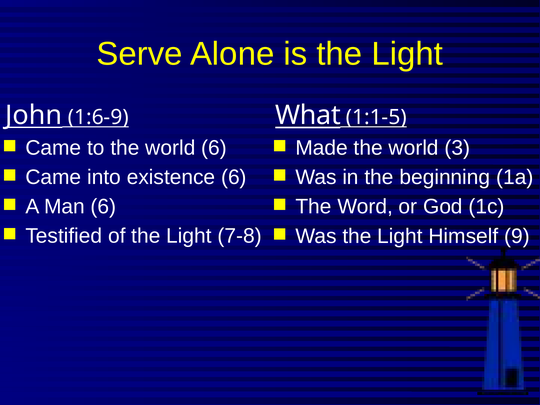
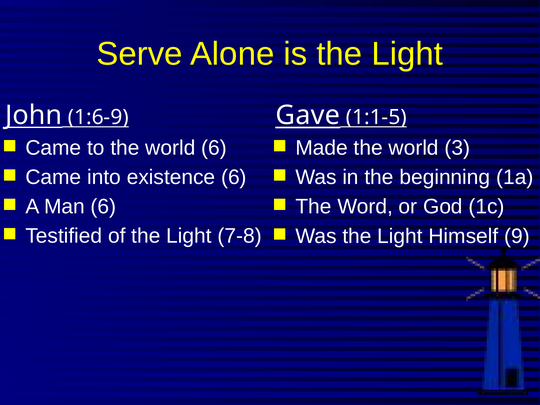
What: What -> Gave
